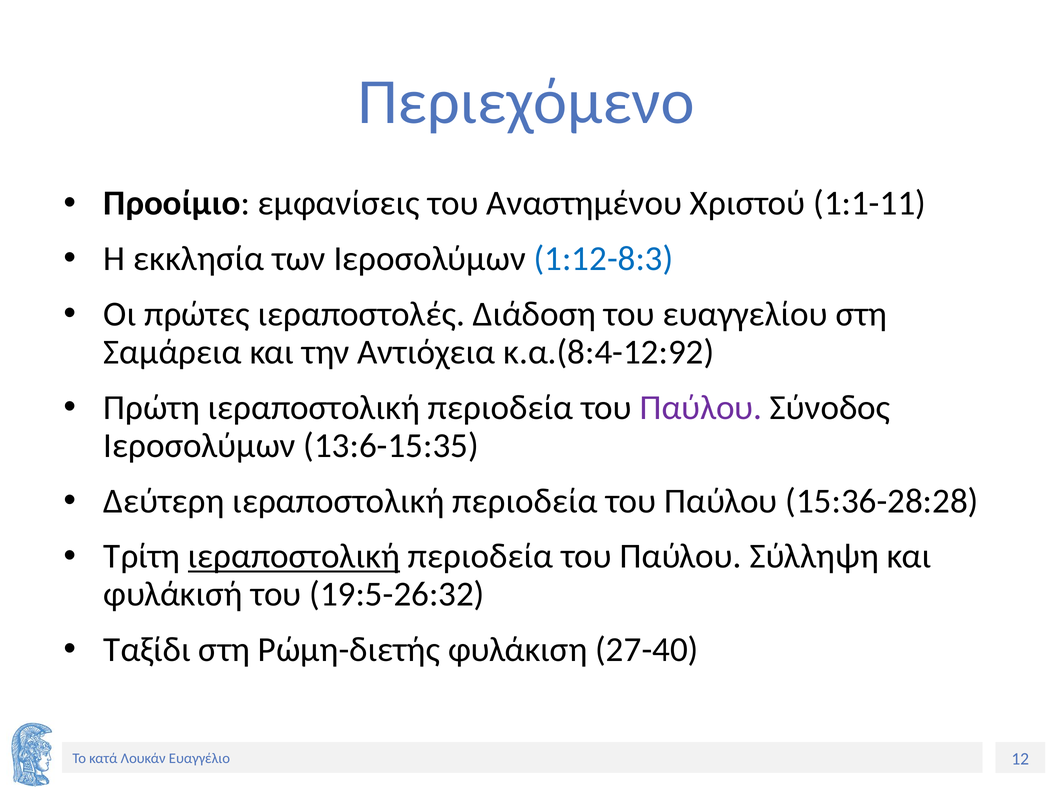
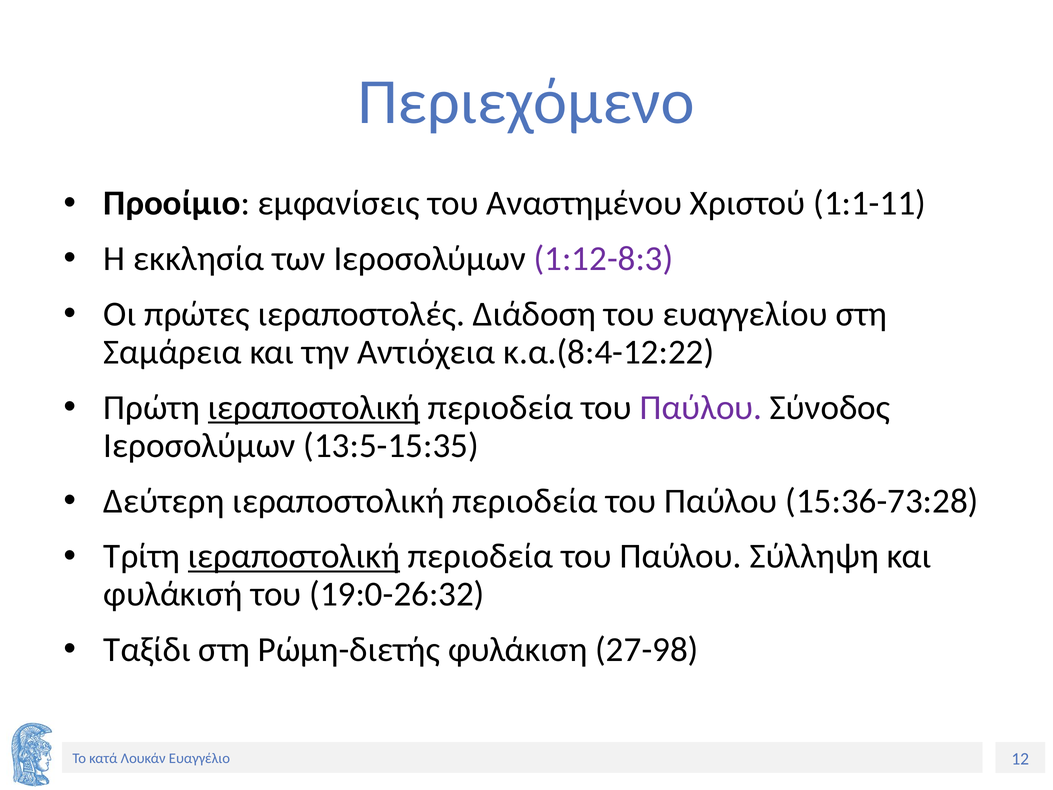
1:12-8:3 colour: blue -> purple
κ.α.(8:4-12:92: κ.α.(8:4-12:92 -> κ.α.(8:4-12:22
ιεραποστολική at (314, 407) underline: none -> present
13:6-15:35: 13:6-15:35 -> 13:5-15:35
15:36-28:28: 15:36-28:28 -> 15:36-73:28
19:5-26:32: 19:5-26:32 -> 19:0-26:32
27-40: 27-40 -> 27-98
